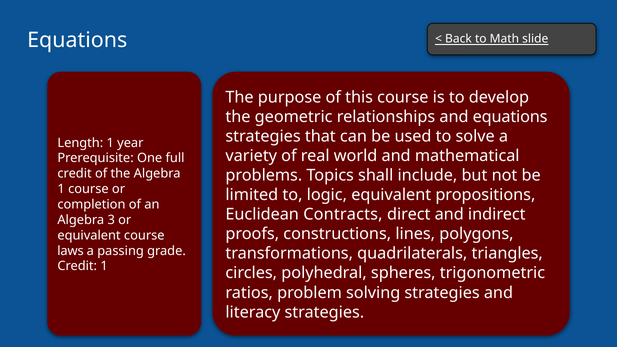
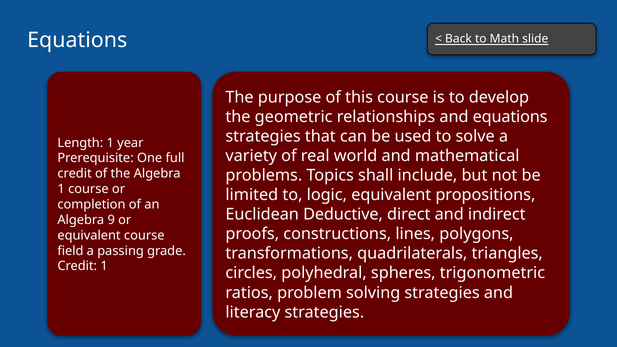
Contracts: Contracts -> Deductive
3: 3 -> 9
laws: laws -> field
